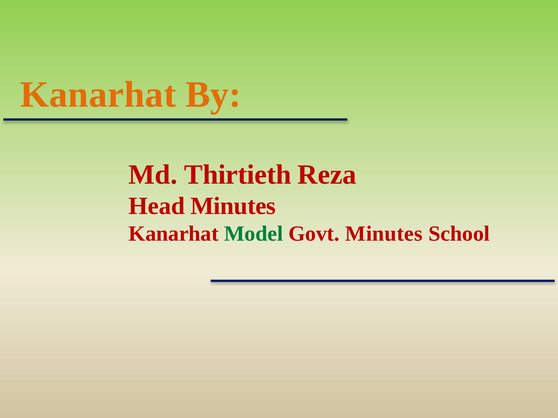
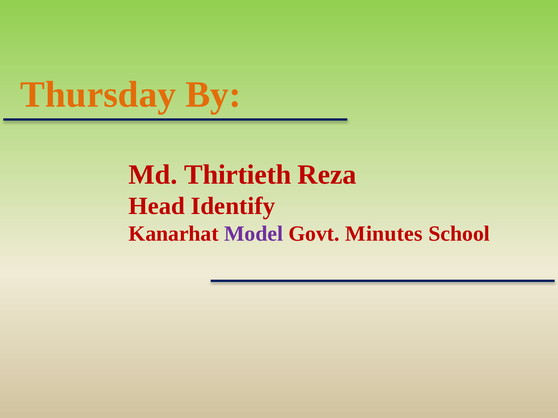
Kanarhat at (98, 95): Kanarhat -> Thursday
Head Minutes: Minutes -> Identify
Model colour: green -> purple
